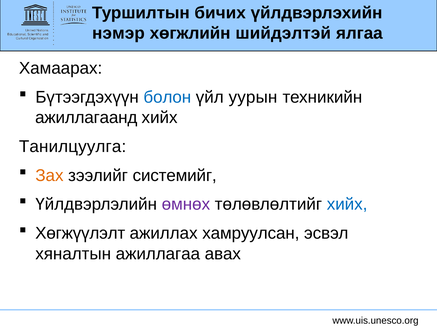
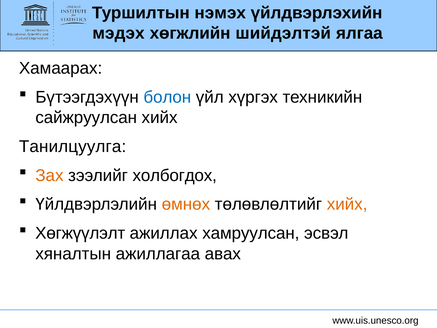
бичих: бичих -> нэмэх
нэмэр: нэмэр -> мэдэх
уурын: уурын -> хүргэх
ажиллагаанд: ажиллагаанд -> сайжруулсан
системийг: системийг -> холбогдох
өмнөх colour: purple -> orange
хийх at (347, 204) colour: blue -> orange
